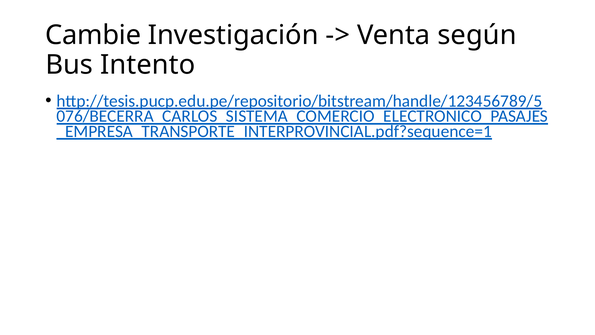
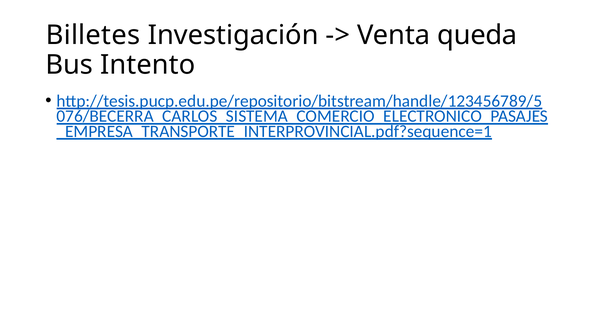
Cambie: Cambie -> Billetes
según: según -> queda
